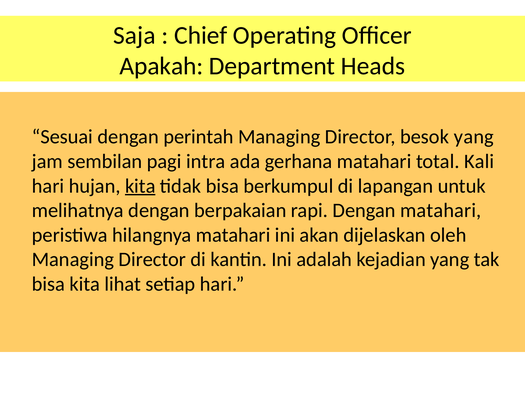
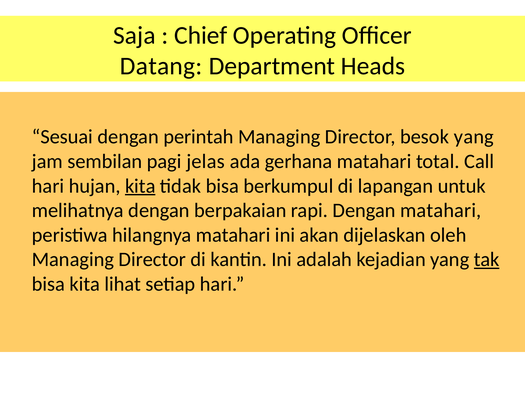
Apakah: Apakah -> Datang
intra: intra -> jelas
Kali: Kali -> Call
tak underline: none -> present
